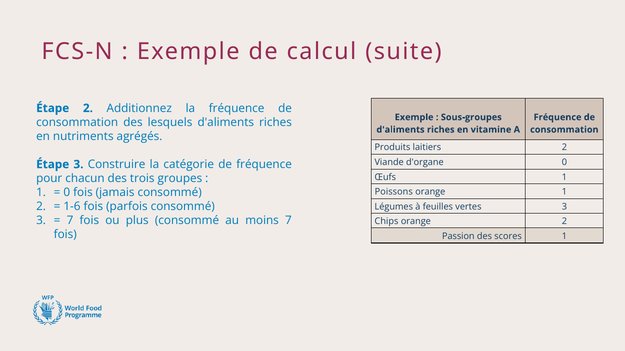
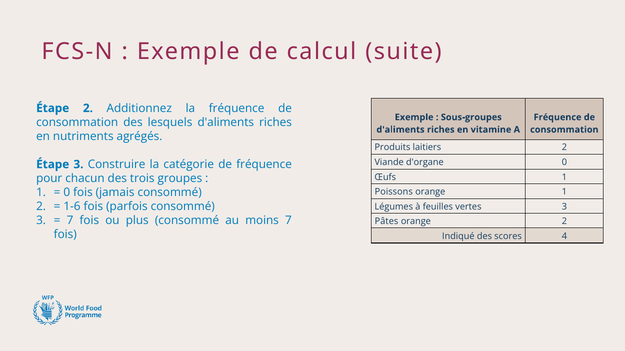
Chips: Chips -> Pâtes
Passion: Passion -> Indiqué
scores 1: 1 -> 4
